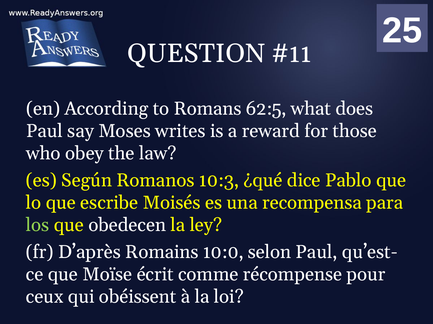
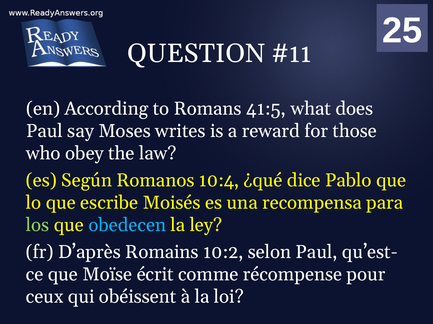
62:5: 62:5 -> 41:5
10:3: 10:3 -> 10:4
obedecen colour: white -> light blue
10:0: 10:0 -> 10:2
